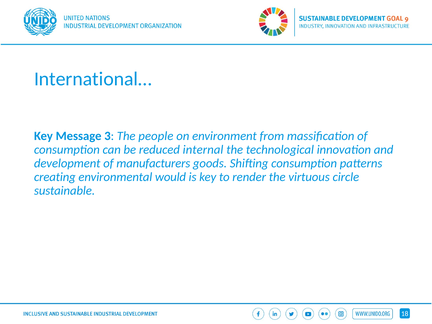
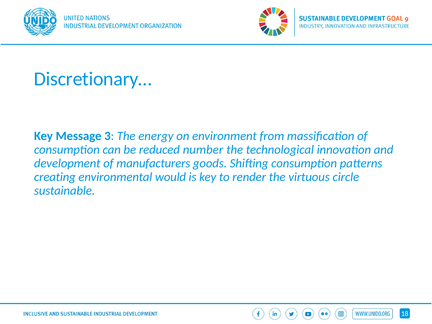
International…: International… -> Discretionary…
people: people -> energy
internal: internal -> number
